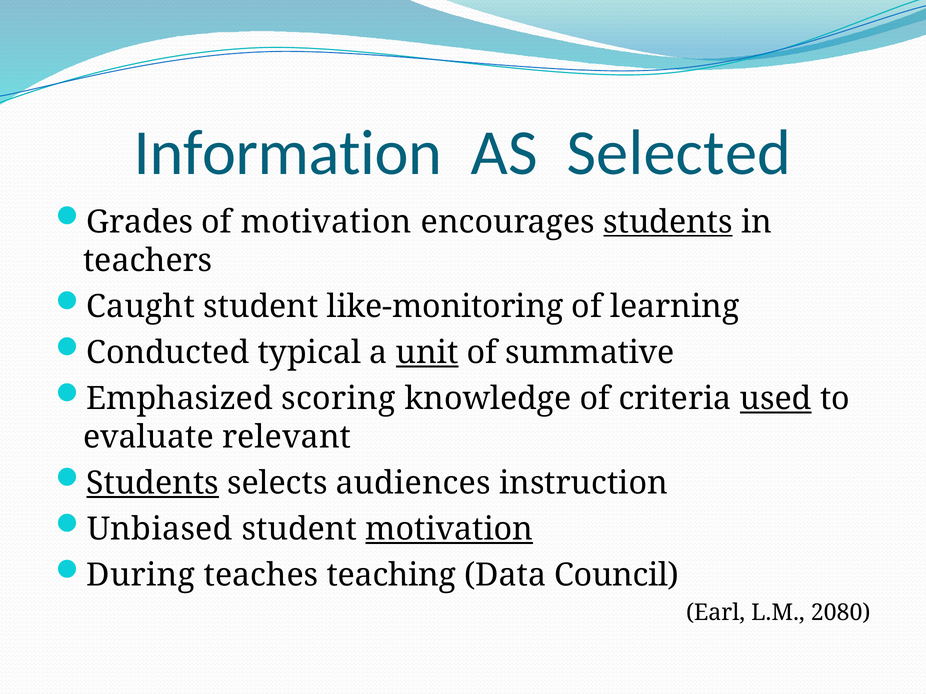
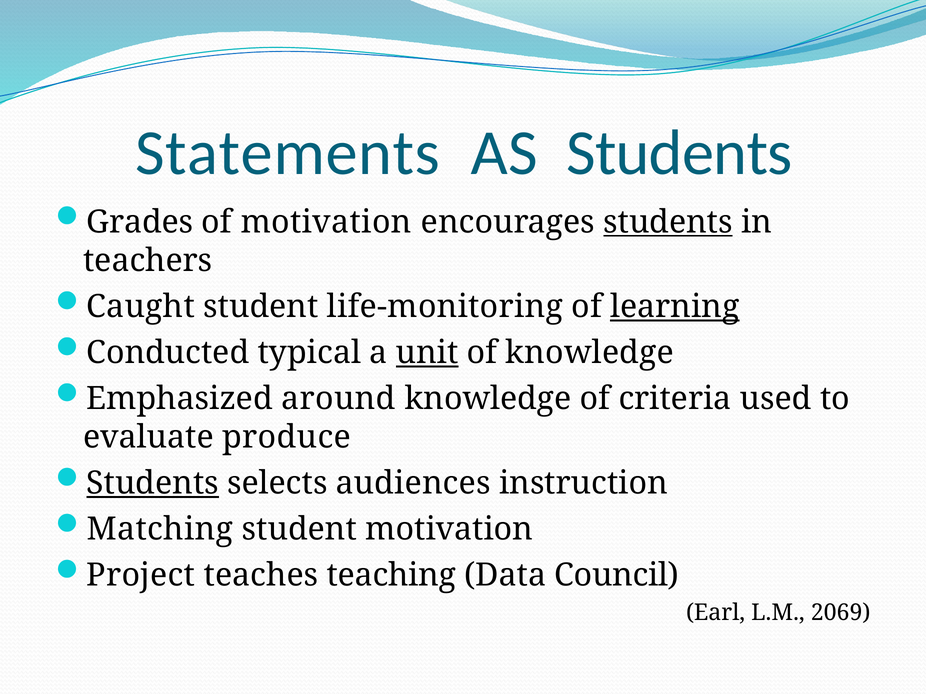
Information: Information -> Statements
AS Selected: Selected -> Students
like-monitoring: like-monitoring -> life-monitoring
learning underline: none -> present
of summative: summative -> knowledge
scoring: scoring -> around
used underline: present -> none
relevant: relevant -> produce
Unbiased: Unbiased -> Matching
motivation at (449, 529) underline: present -> none
During: During -> Project
2080: 2080 -> 2069
